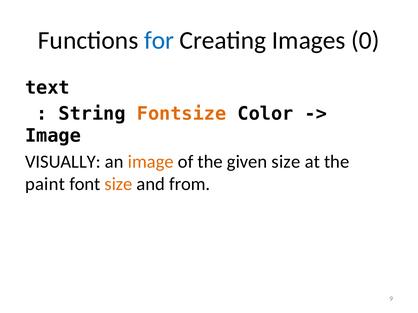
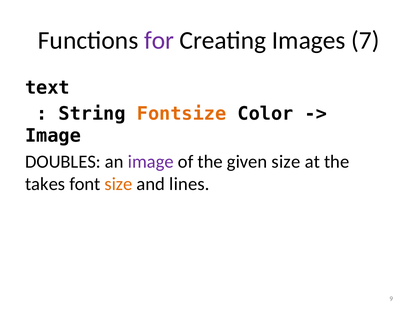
for colour: blue -> purple
0: 0 -> 7
VISUALLY: VISUALLY -> DOUBLES
image at (151, 162) colour: orange -> purple
paint: paint -> takes
from: from -> lines
